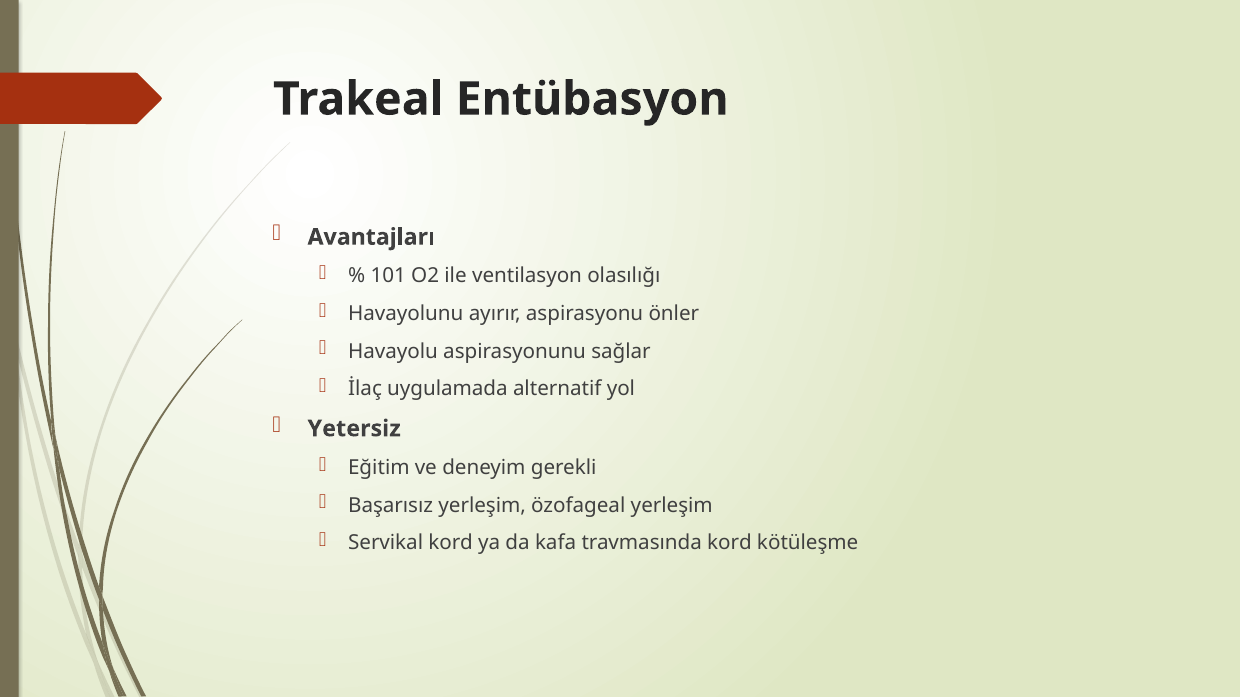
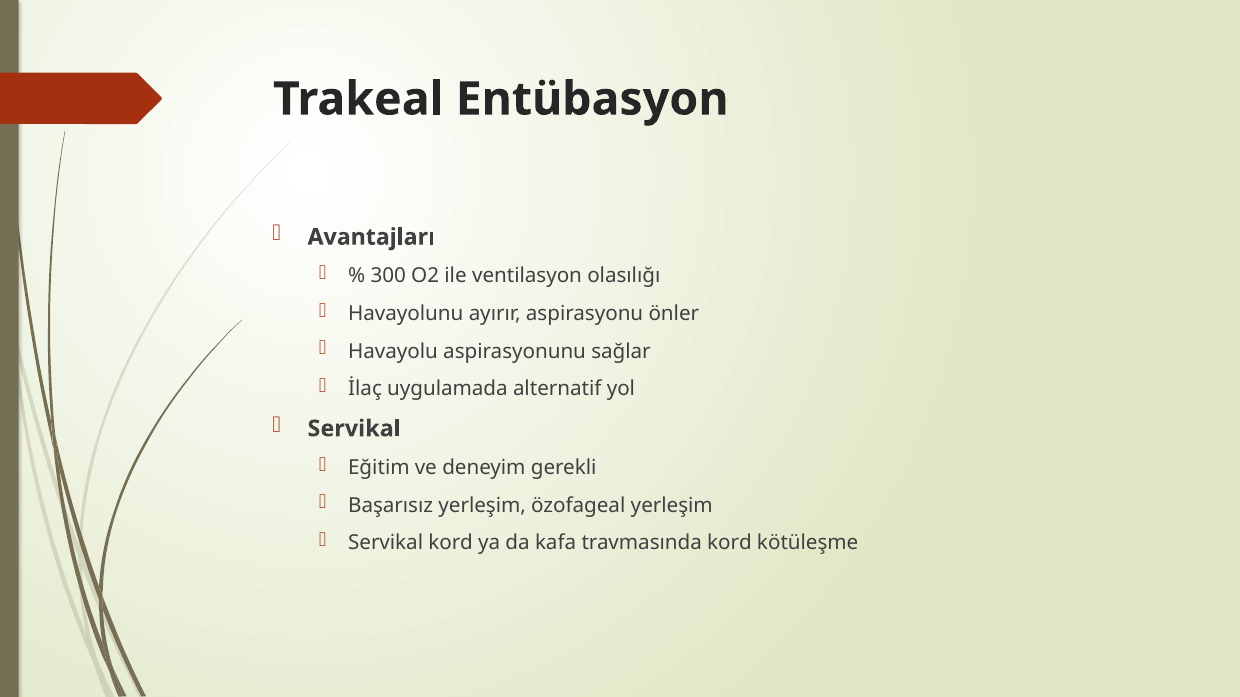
101: 101 -> 300
Yetersiz at (354, 429): Yetersiz -> Servikal
